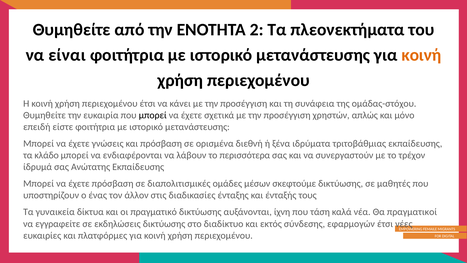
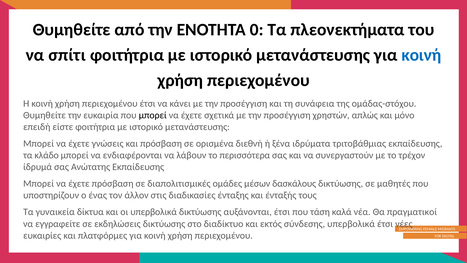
2: 2 -> 0
είναι: είναι -> σπίτι
κοινή at (421, 55) colour: orange -> blue
σκεφτούμε: σκεφτούμε -> δασκάλους
οι πραγματικό: πραγματικό -> υπερβολικά
αυξάνονται ίχνη: ίχνη -> έτσι
σύνδεσης εφαρμογών: εφαρμογών -> υπερβολικά
